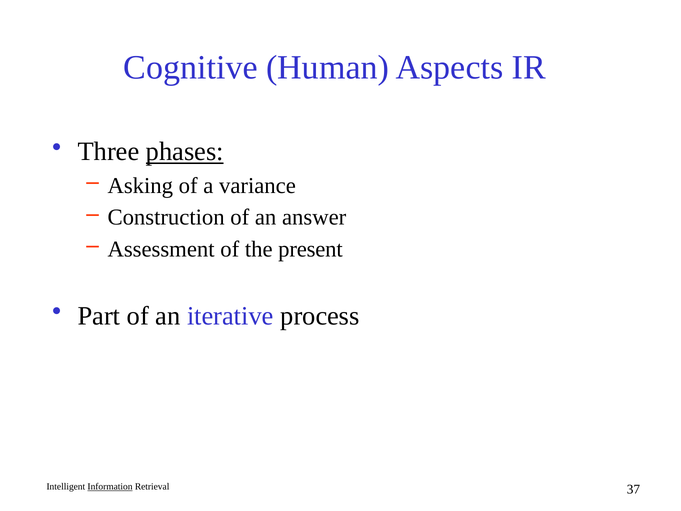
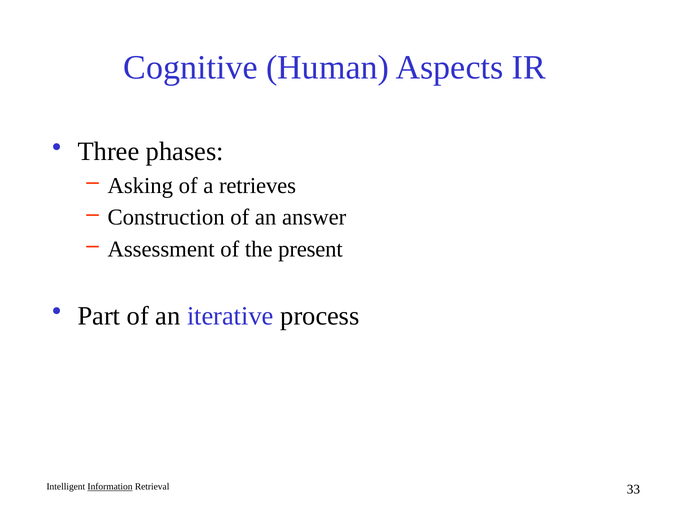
phases underline: present -> none
variance: variance -> retrieves
37: 37 -> 33
